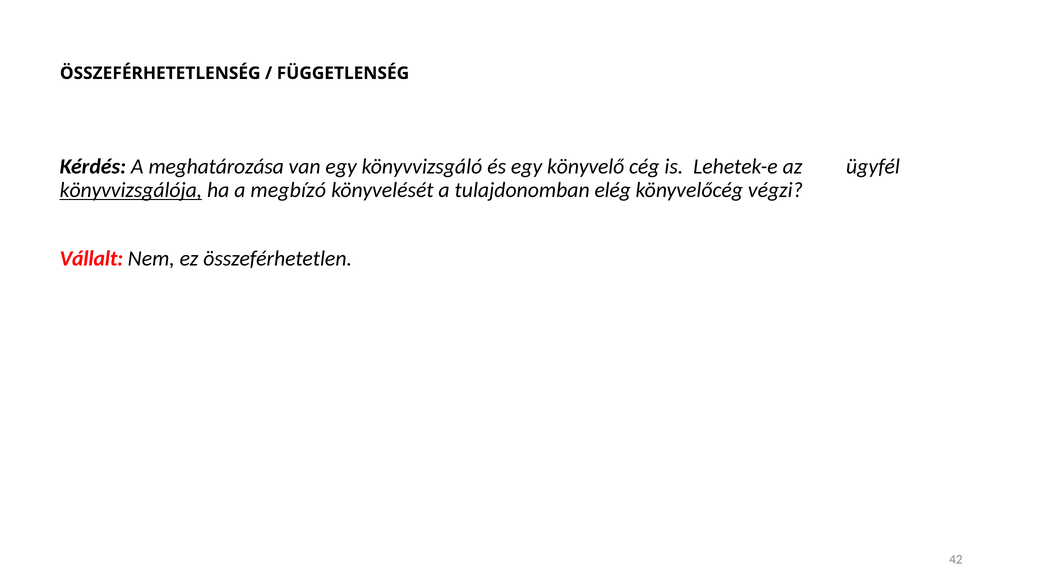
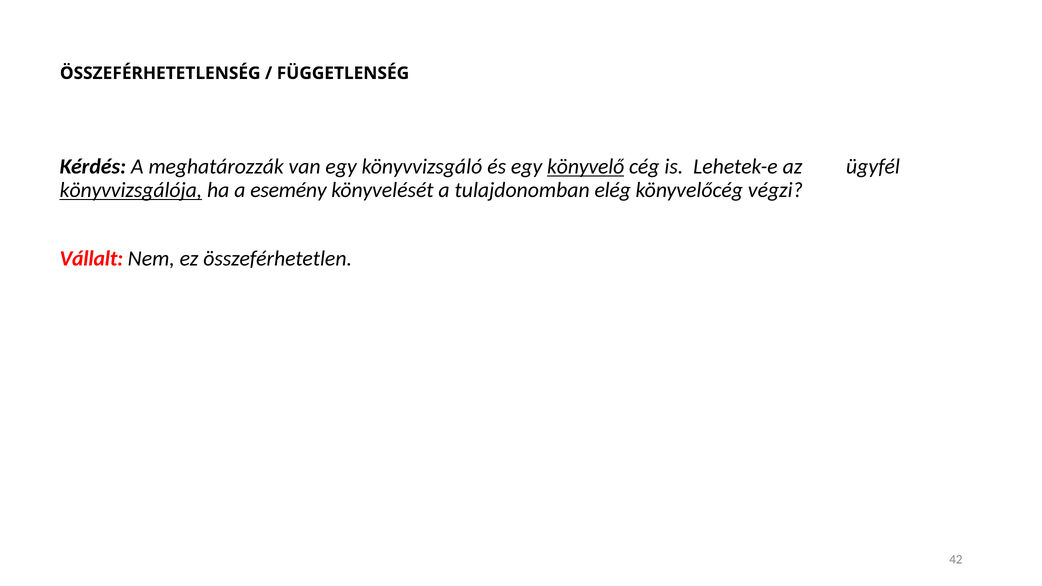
meghatározása: meghatározása -> meghatározzák
könyvelő underline: none -> present
megbízó: megbízó -> esemény
